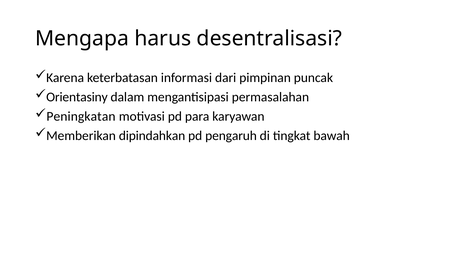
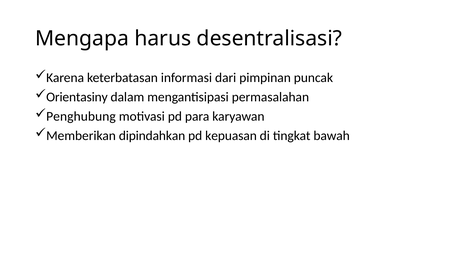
Peningkatan: Peningkatan -> Penghubung
pengaruh: pengaruh -> kepuasan
